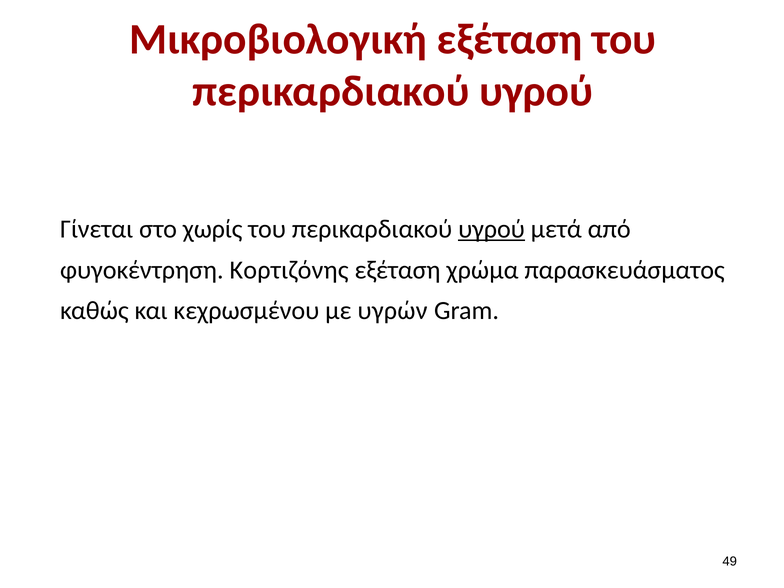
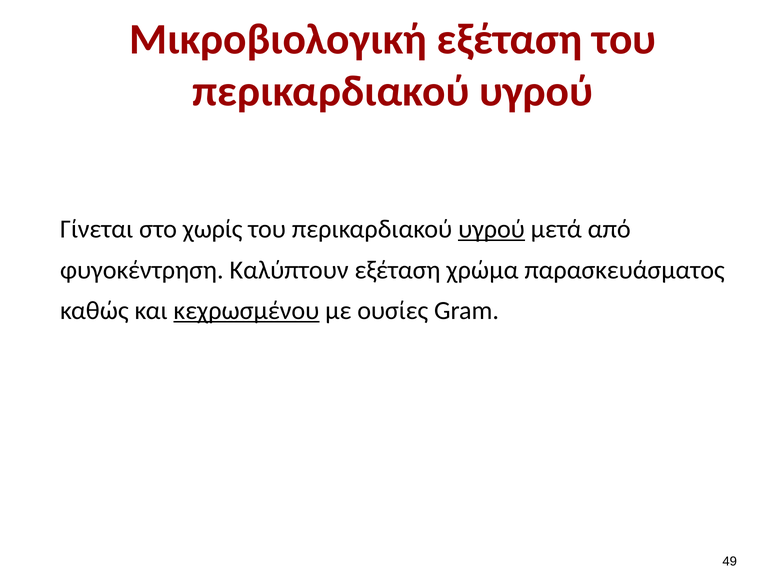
Κορτιζόνης: Κορτιζόνης -> Καλύπτουν
κεχρωσμένου underline: none -> present
υγρών: υγρών -> ουσίες
